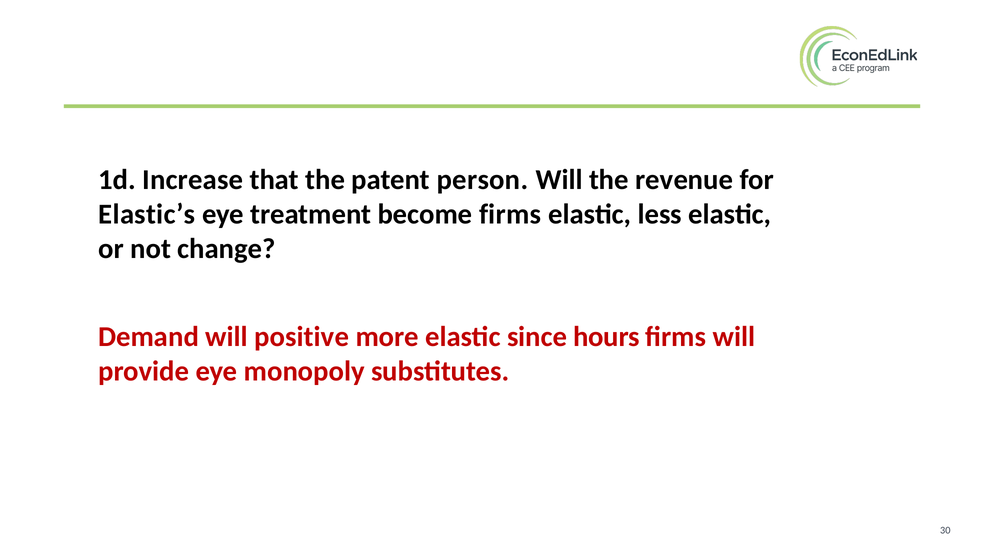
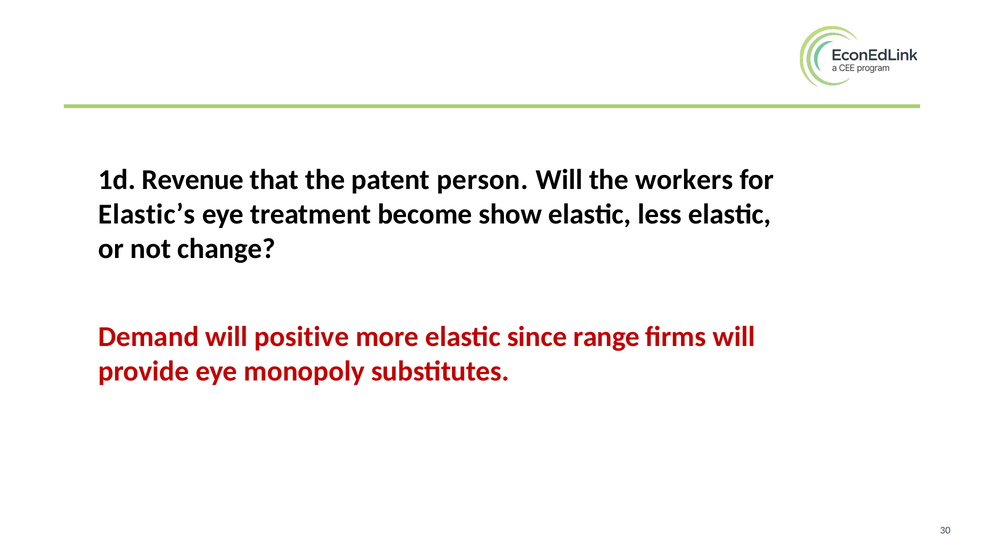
Increase: Increase -> Revenue
revenue: revenue -> workers
become firms: firms -> show
hours: hours -> range
